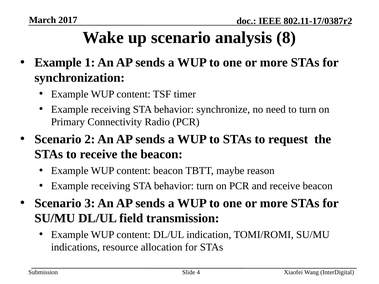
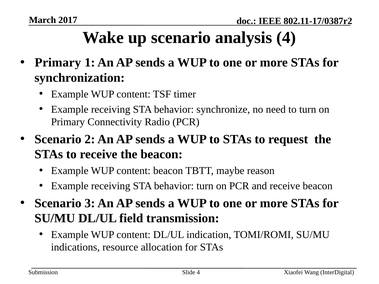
analysis 8: 8 -> 4
Example at (58, 63): Example -> Primary
